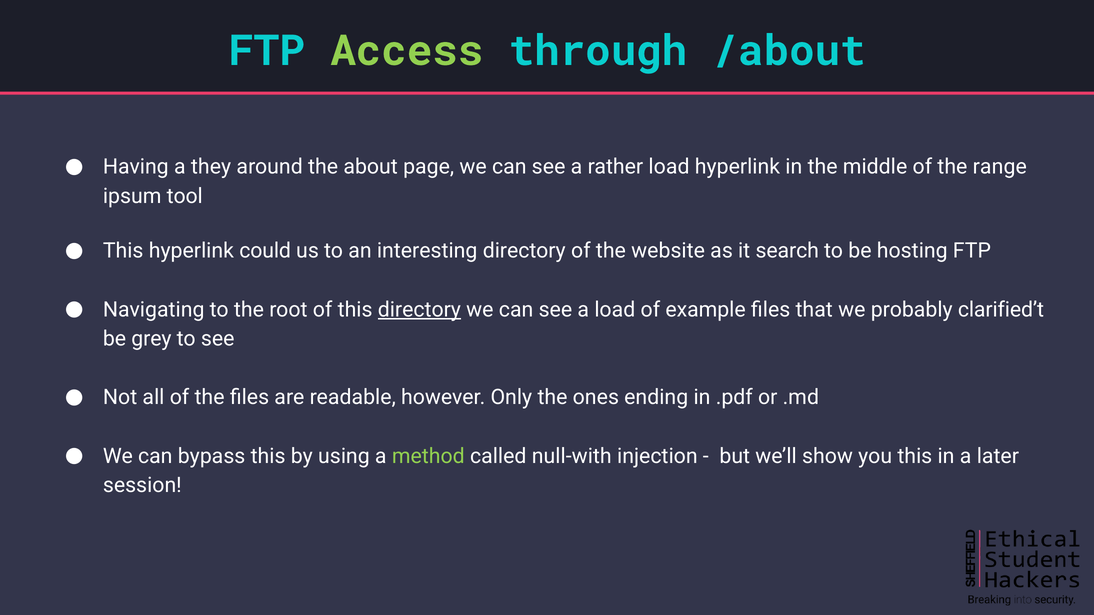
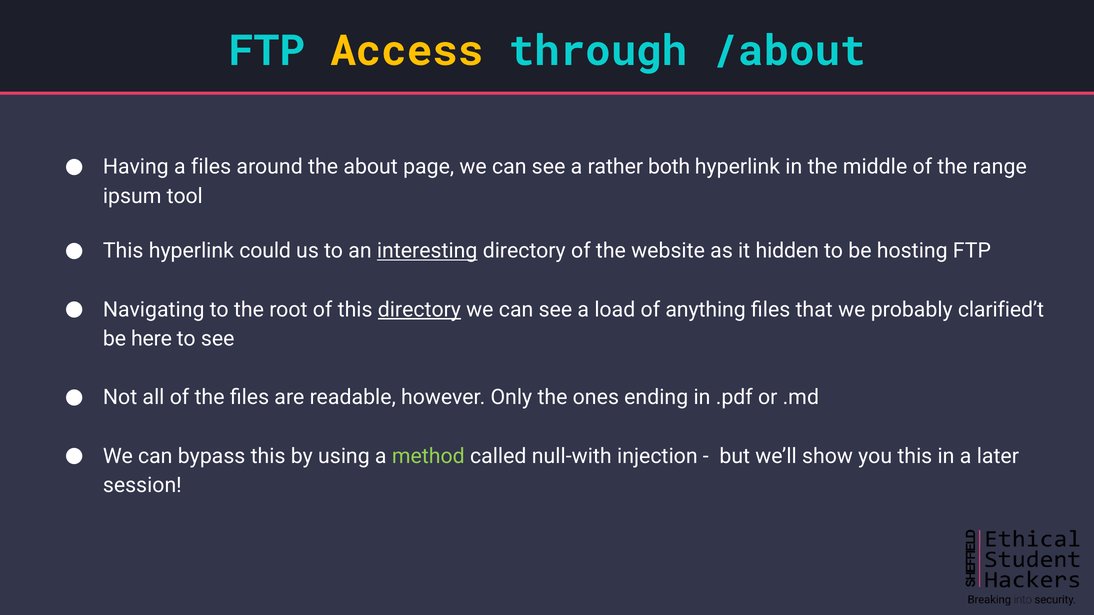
Access colour: light green -> yellow
a they: they -> files
rather load: load -> both
interesting underline: none -> present
search: search -> hidden
example: example -> anything
grey: grey -> here
